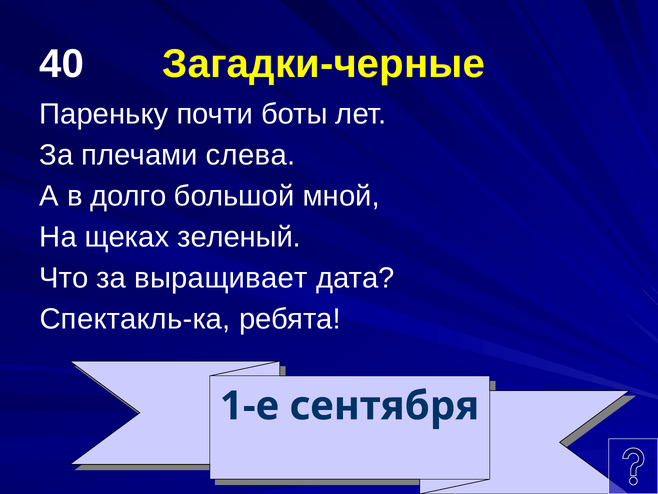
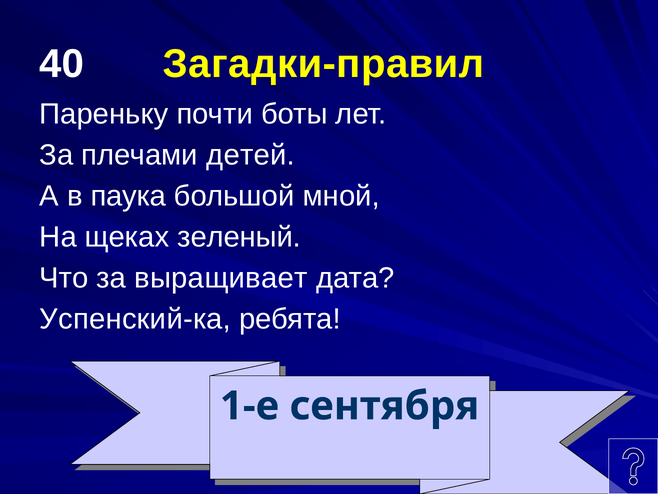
Загадки-черные: Загадки-черные -> Загадки-правил
слева: слева -> детей
долго: долго -> паука
Спектакль-ка: Спектакль-ка -> Успенский-ка
